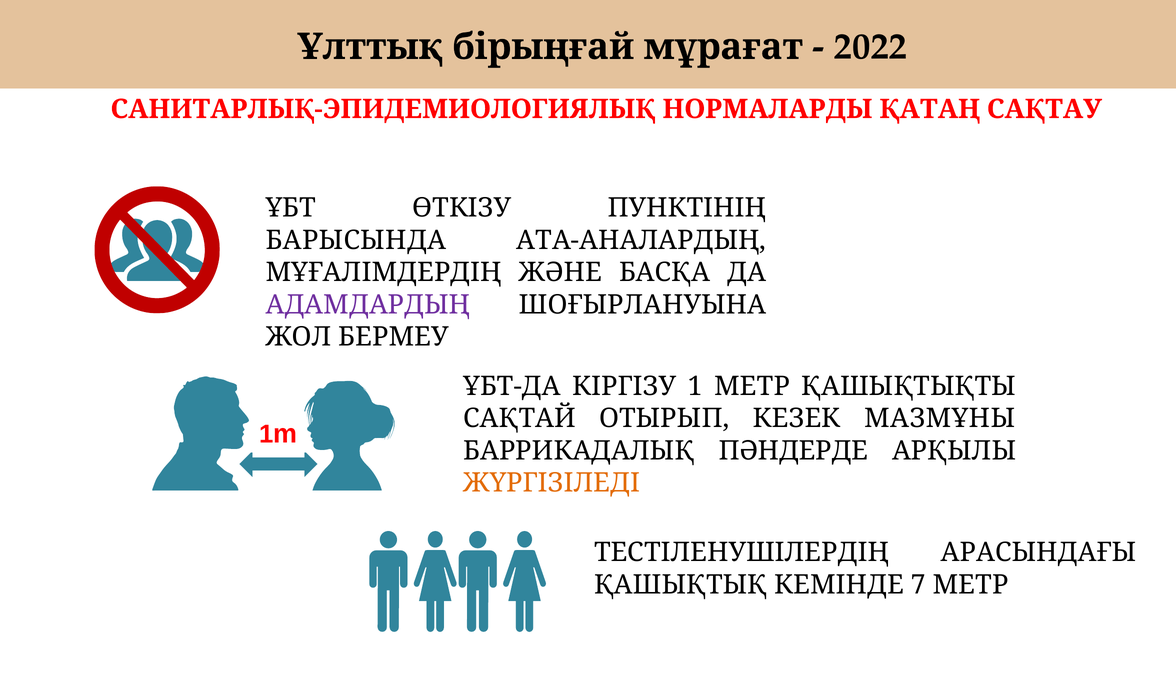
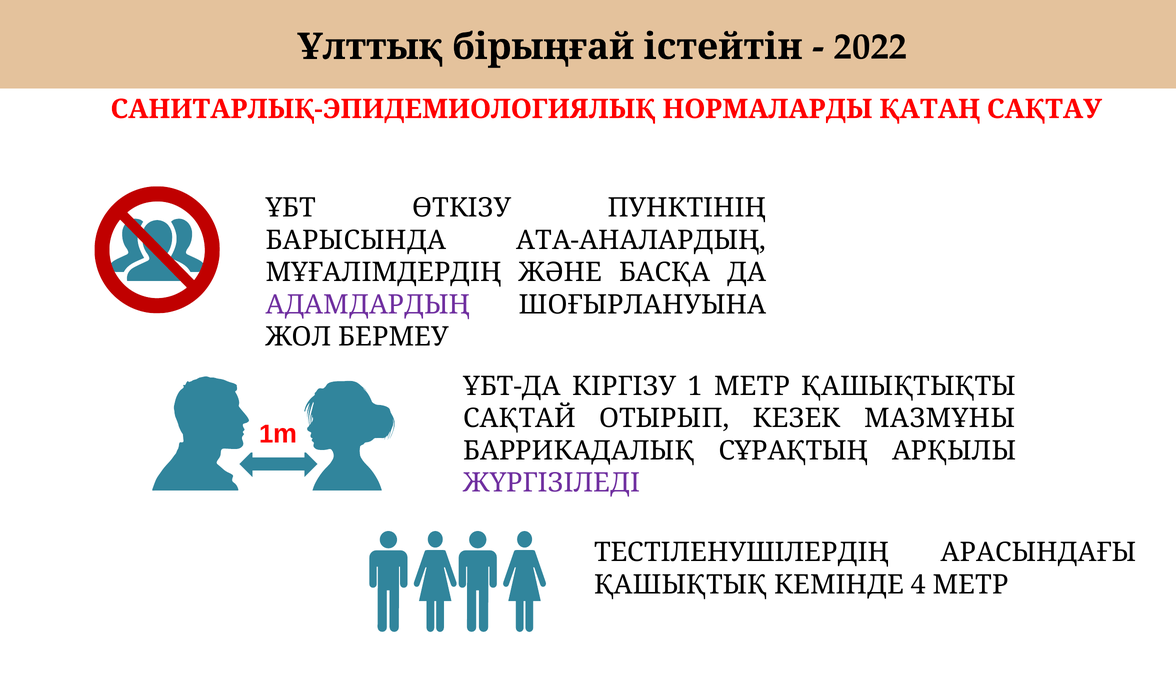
мұрағат: мұрағат -> істейтін
ПӘНДЕРДЕ: ПӘНДЕРДЕ -> СҰРАҚТЫҢ
ЖҮРГІЗІЛЕДІ colour: orange -> purple
7: 7 -> 4
